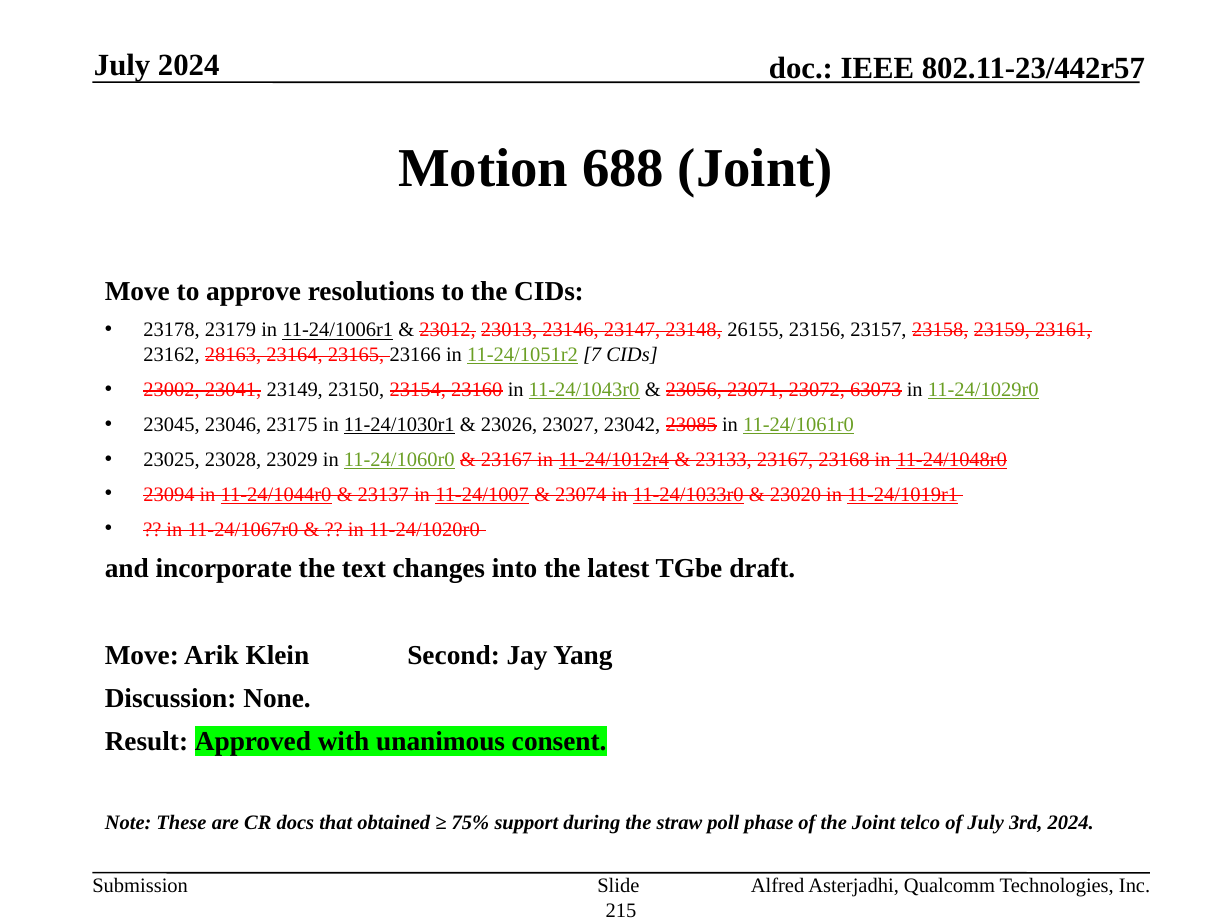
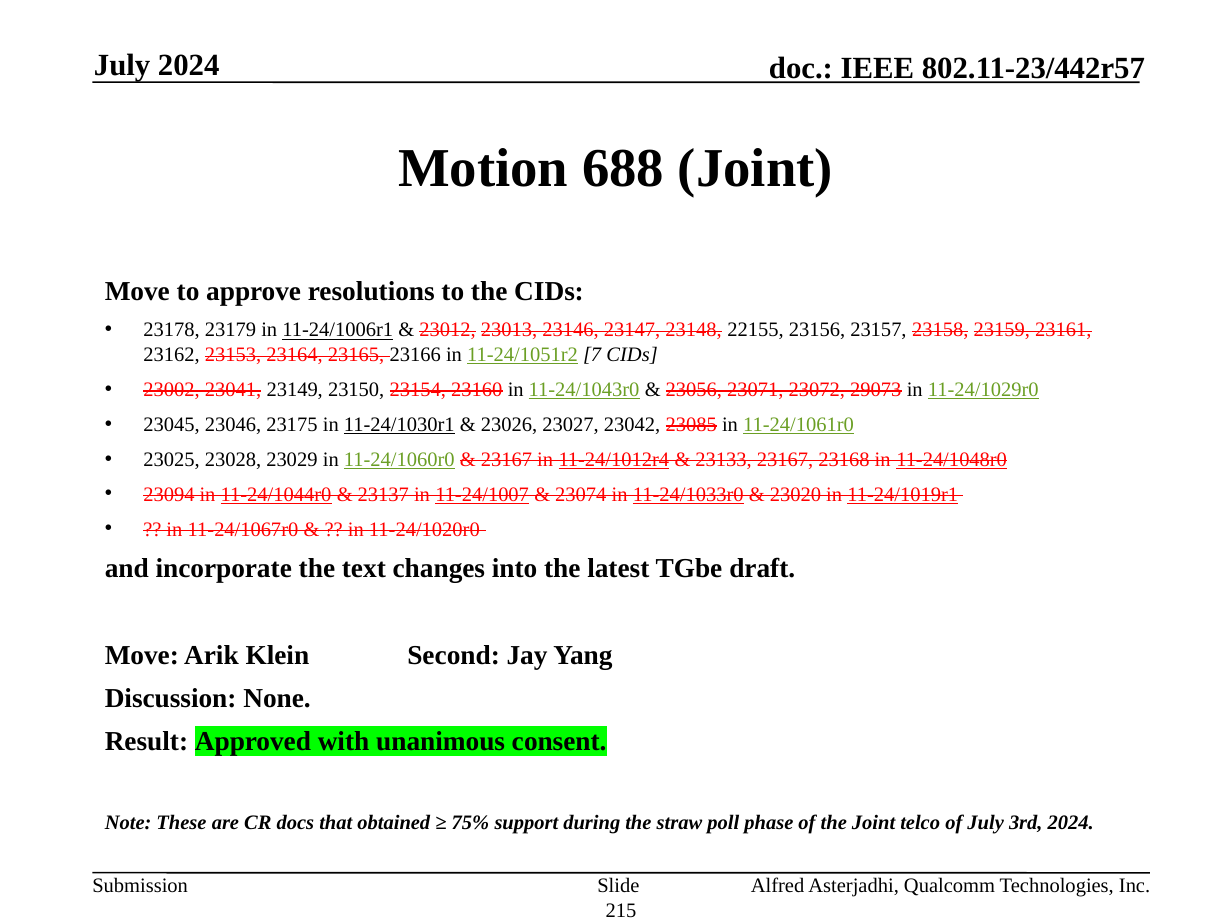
26155: 26155 -> 22155
28163: 28163 -> 23153
63073: 63073 -> 29073
